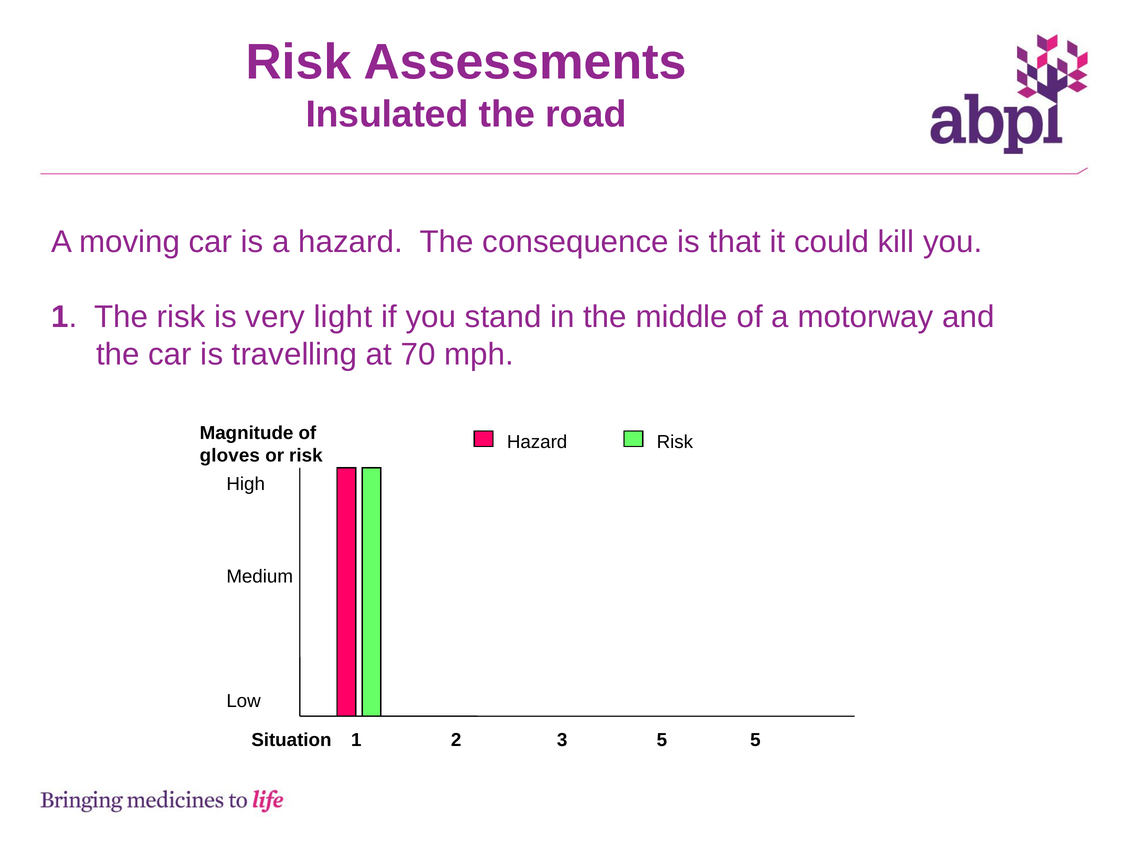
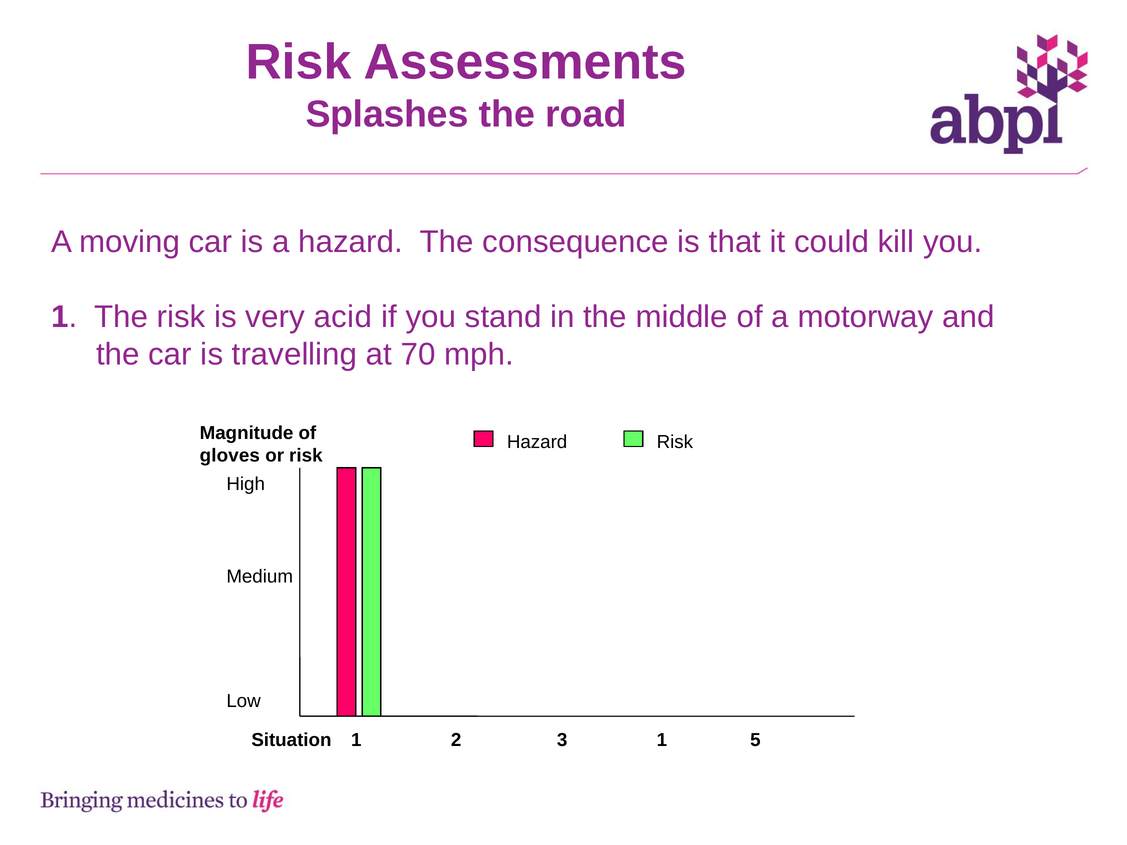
Insulated: Insulated -> Splashes
light: light -> acid
3 5: 5 -> 1
